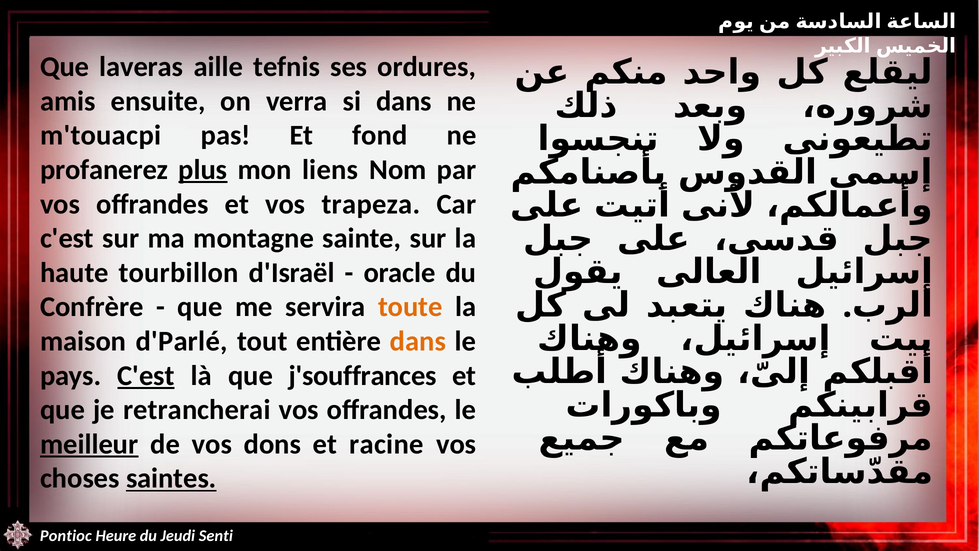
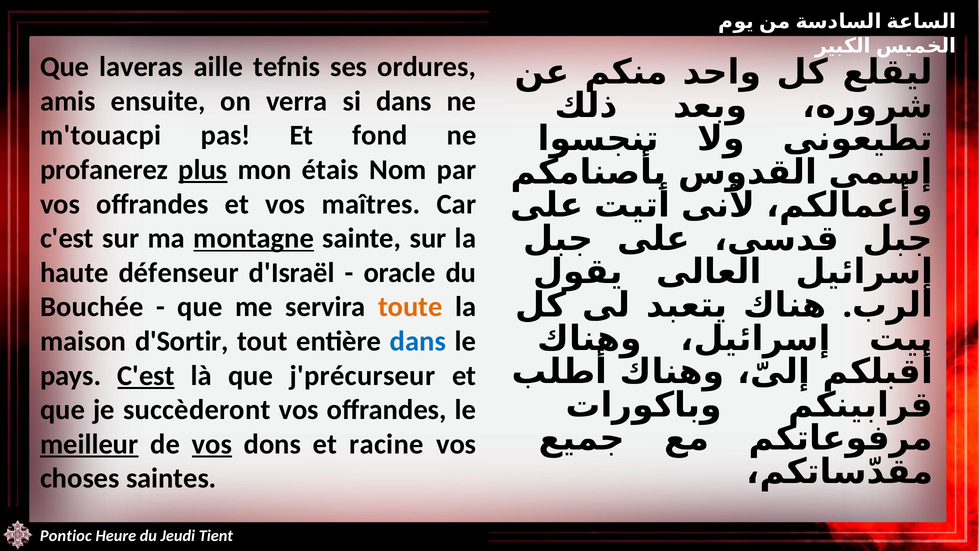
liens: liens -> étais
trapeza: trapeza -> maîtres
montagne underline: none -> present
tourbillon: tourbillon -> défenseur
Confrère: Confrère -> Bouchée
d'Parlé: d'Parlé -> d'Sortir
dans at (418, 341) colour: orange -> blue
j'souffrances: j'souffrances -> j'précurseur
retrancherai: retrancherai -> succèderont
vos at (212, 444) underline: none -> present
saintes underline: present -> none
Senti: Senti -> Tient
